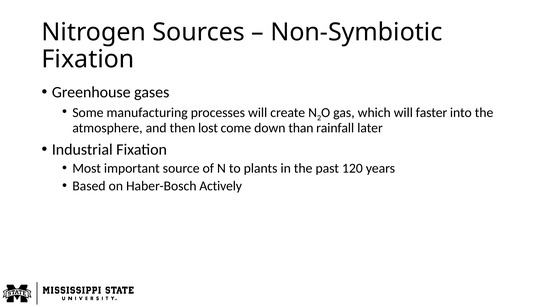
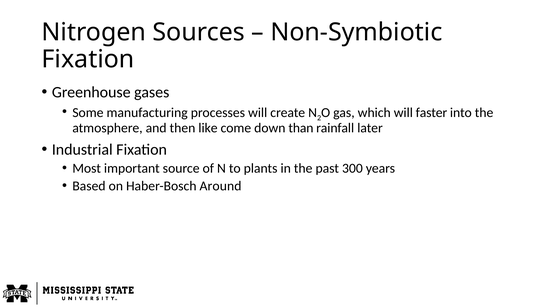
lost: lost -> like
120: 120 -> 300
Actively: Actively -> Around
